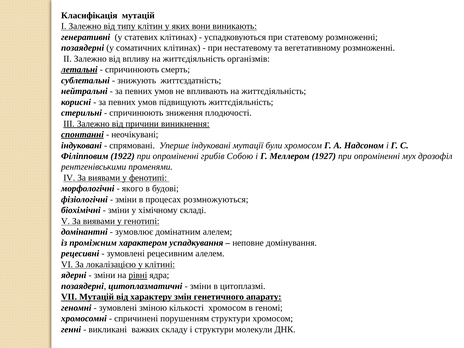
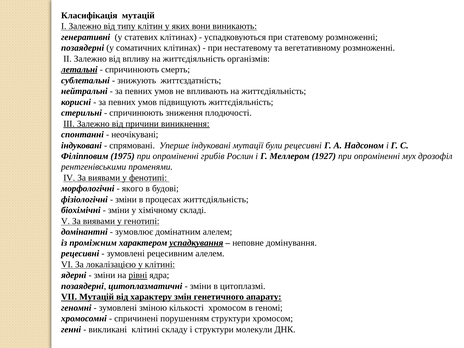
спонтанні underline: present -> none
були хромосом: хромосом -> рецесивні
1922: 1922 -> 1975
Собою: Собою -> Рослин
процесах розмножуються: розмножуються -> життєдіяльність
успадкування underline: none -> present
викликані важких: важких -> клітині
